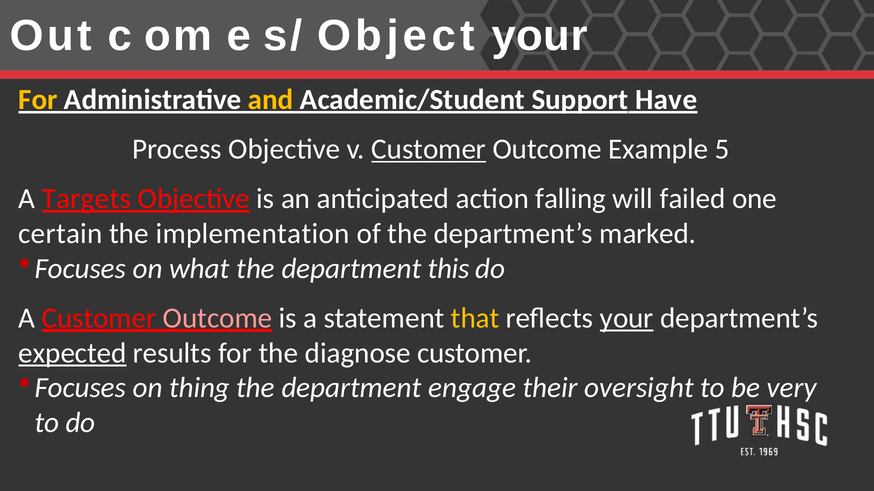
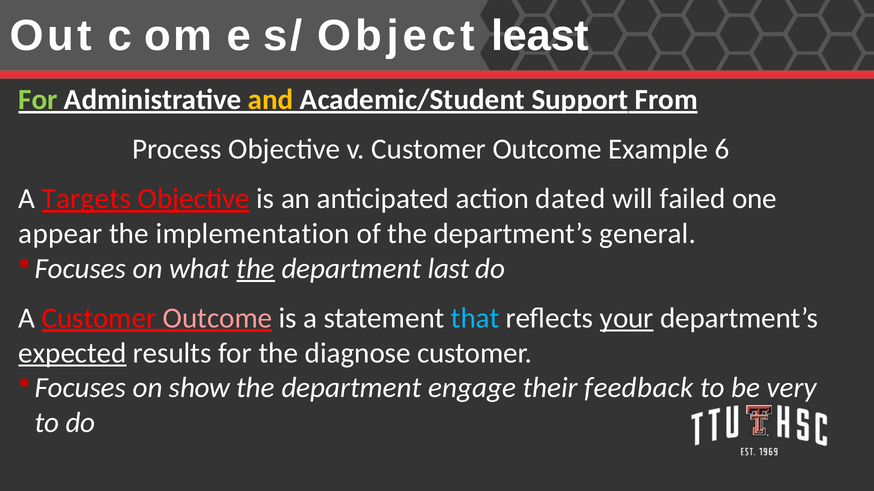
Object your: your -> least
For at (38, 100) colour: yellow -> light green
Have: Have -> From
Customer at (429, 149) underline: present -> none
5: 5 -> 6
falling: falling -> dated
certain: certain -> appear
marked: marked -> general
the at (256, 269) underline: none -> present
this: this -> last
that colour: yellow -> light blue
thing: thing -> show
oversight: oversight -> feedback
